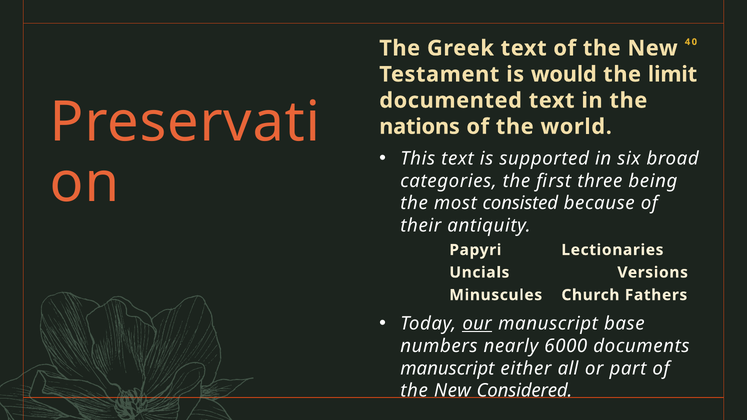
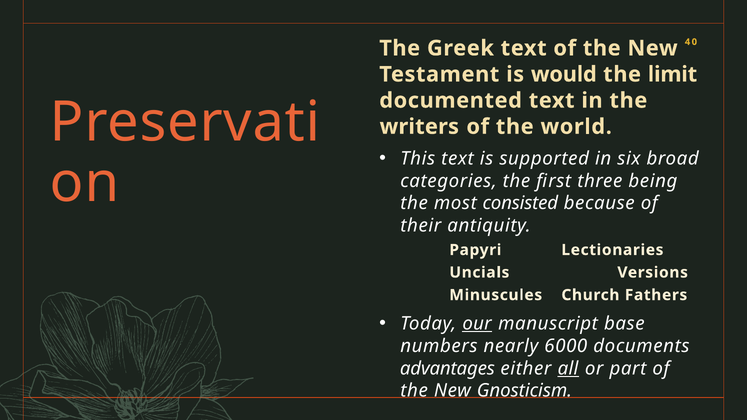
nations: nations -> writers
manuscript at (447, 369): manuscript -> advantages
all underline: none -> present
Considered: Considered -> Gnosticism
